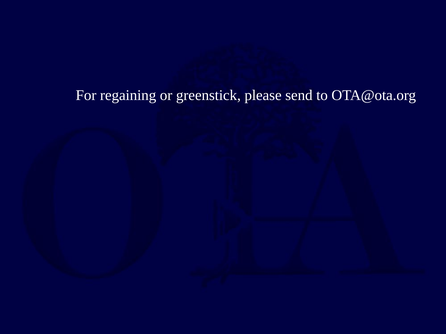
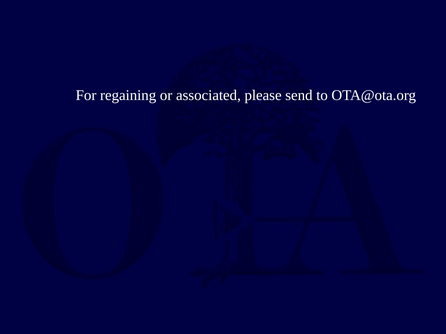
greenstick: greenstick -> associated
